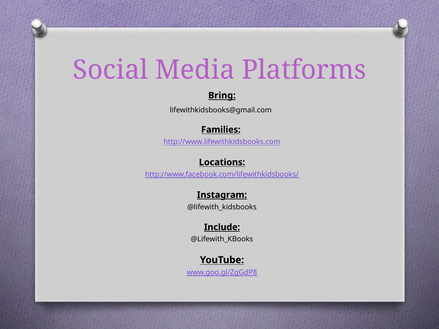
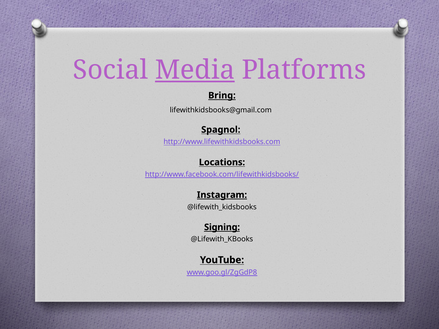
Media underline: none -> present
Families: Families -> Spagnol
Include: Include -> Signing
